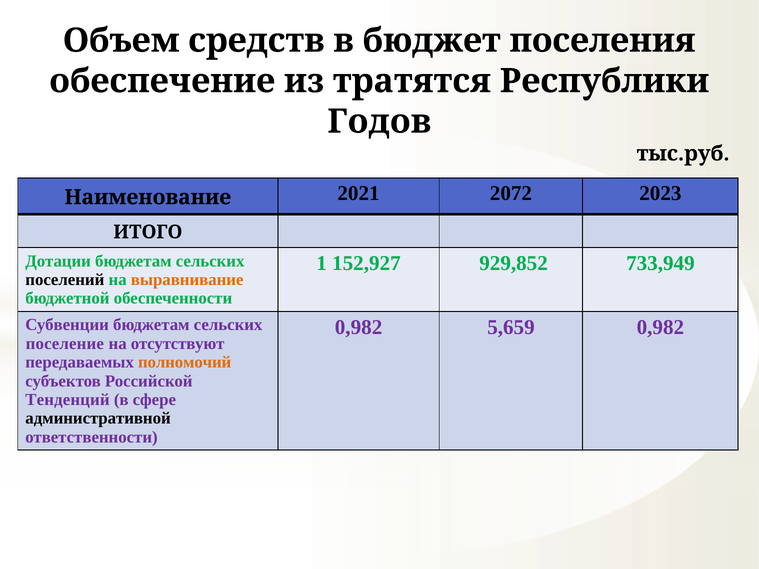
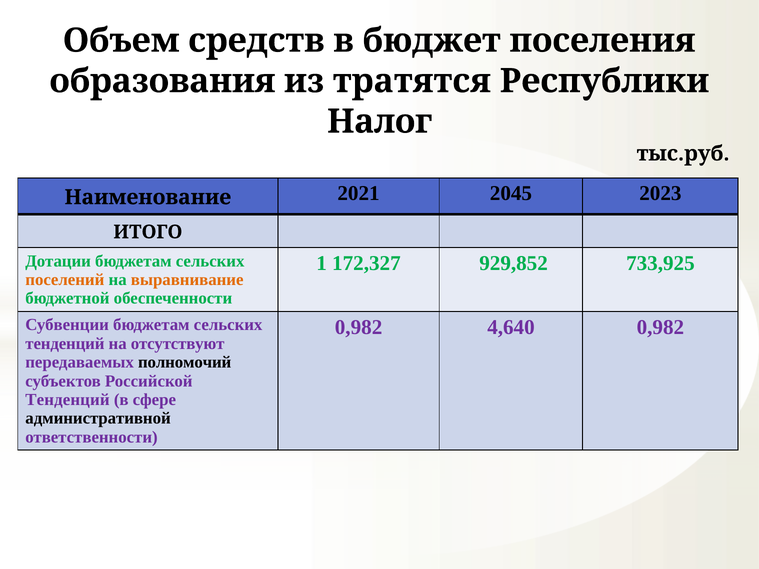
обеспечение: обеспечение -> образования
Годов: Годов -> Налог
2072: 2072 -> 2045
152,927: 152,927 -> 172,327
733,949: 733,949 -> 733,925
поселений colour: black -> orange
5,659: 5,659 -> 4,640
поселение at (65, 344): поселение -> тенденций
полномочий colour: orange -> black
